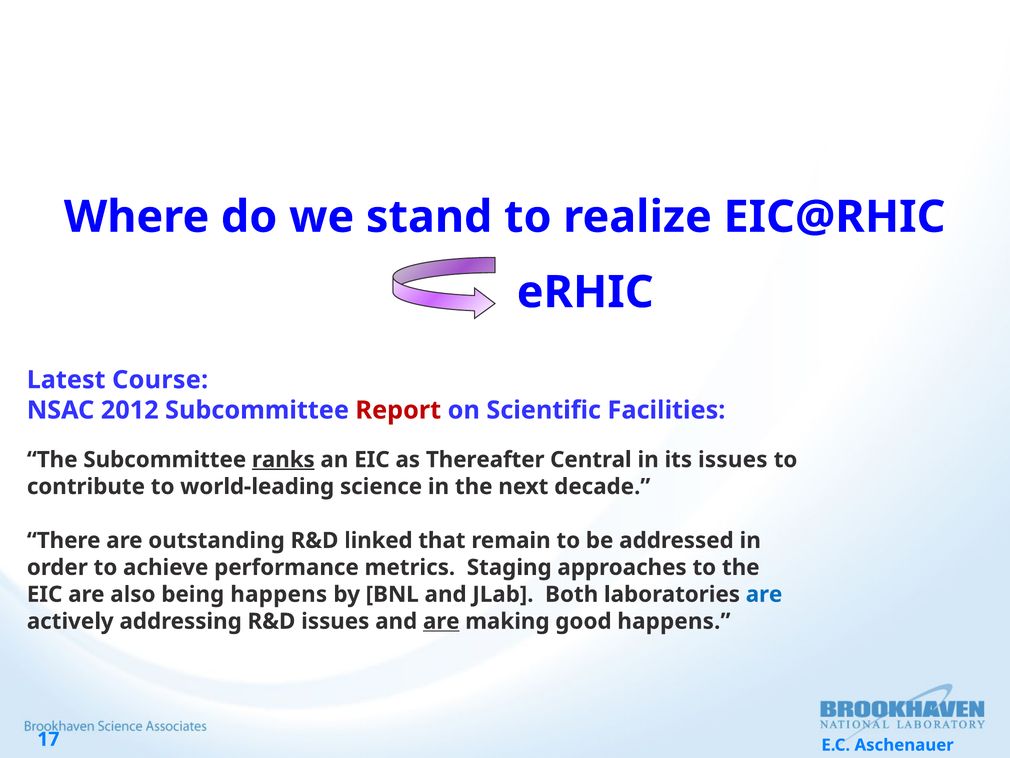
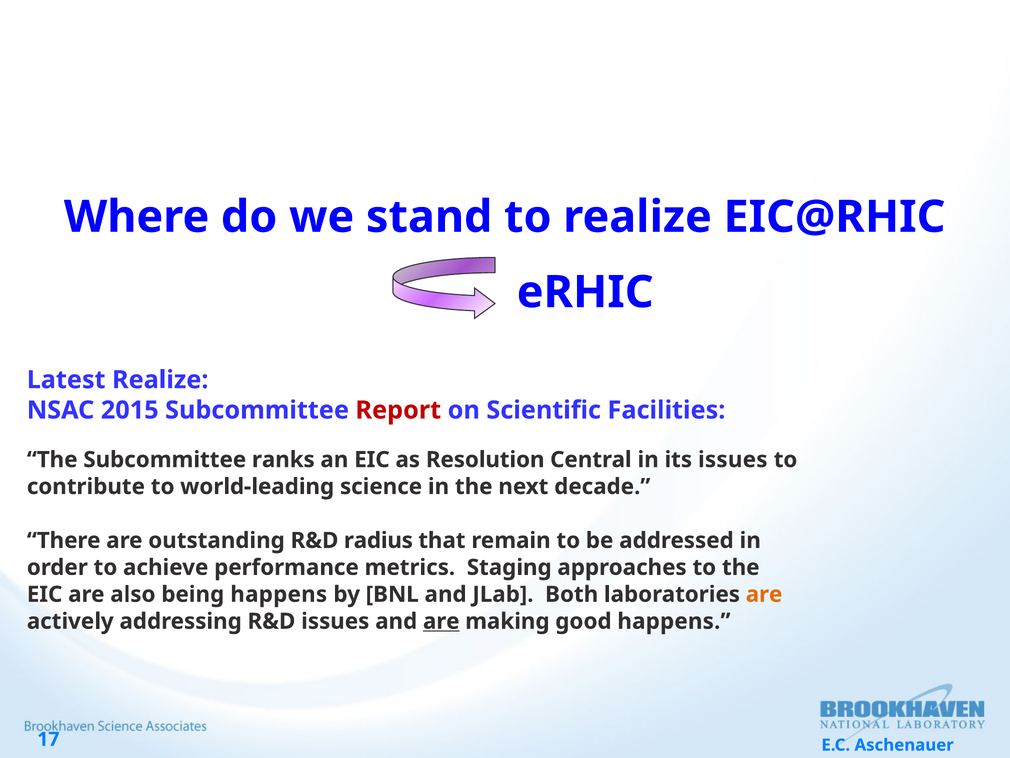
Latest Course: Course -> Realize
2012: 2012 -> 2015
ranks underline: present -> none
Thereafter: Thereafter -> Resolution
linked: linked -> radius
are at (764, 594) colour: blue -> orange
